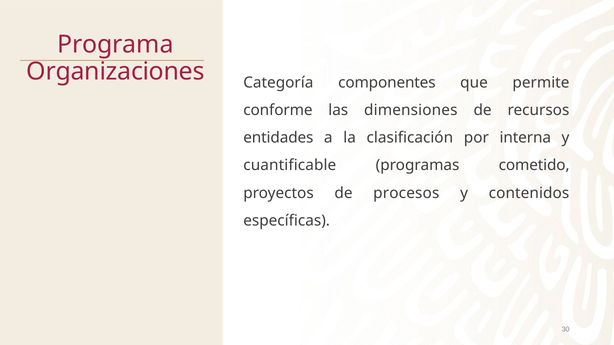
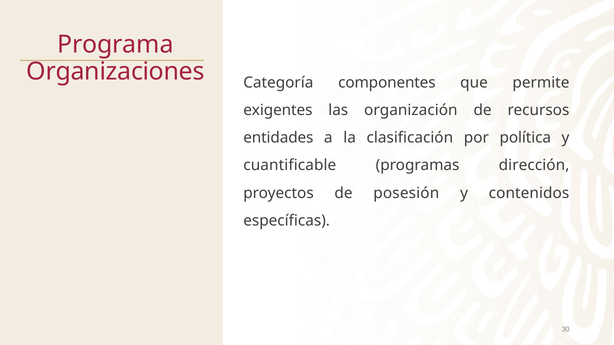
conforme: conforme -> exigentes
dimensiones: dimensiones -> organización
interna: interna -> política
cometido: cometido -> dirección
procesos: procesos -> posesión
